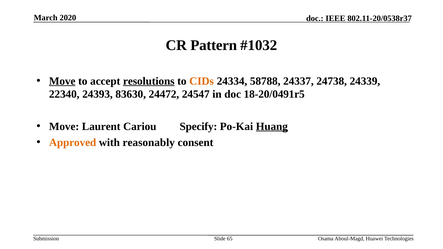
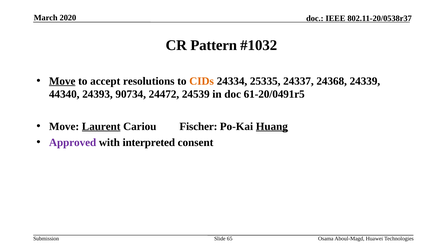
resolutions underline: present -> none
58788: 58788 -> 25335
24738: 24738 -> 24368
22340: 22340 -> 44340
83630: 83630 -> 90734
24547: 24547 -> 24539
18-20/0491r5: 18-20/0491r5 -> 61-20/0491r5
Laurent underline: none -> present
Specify: Specify -> Fischer
Approved colour: orange -> purple
reasonably: reasonably -> interpreted
